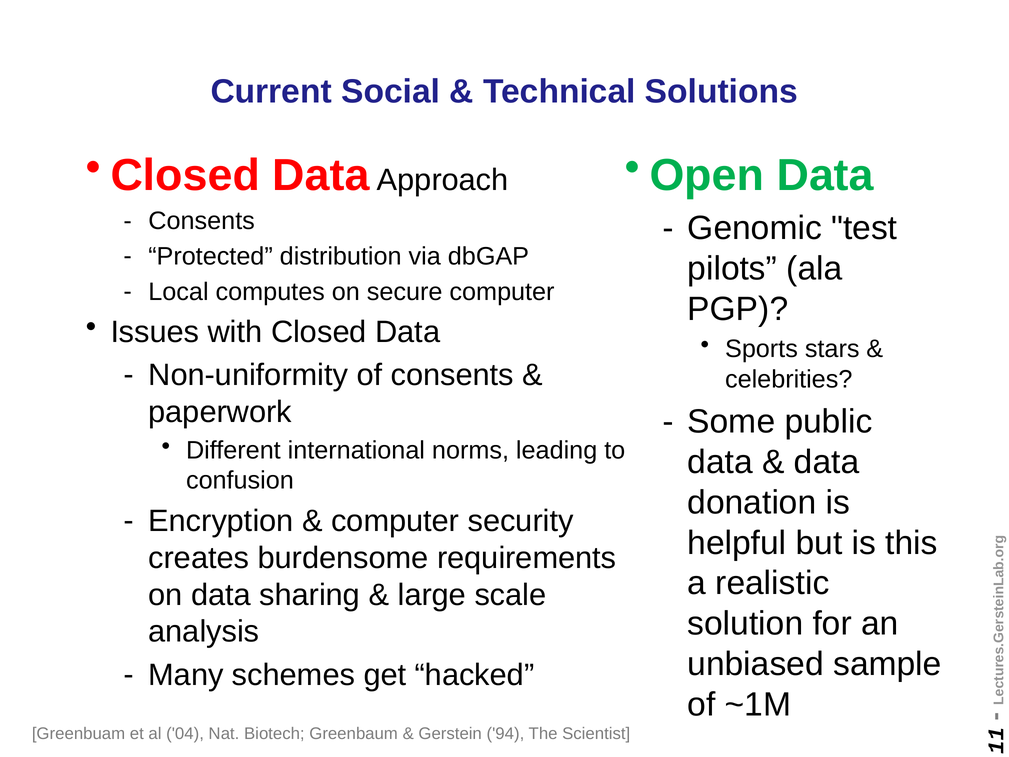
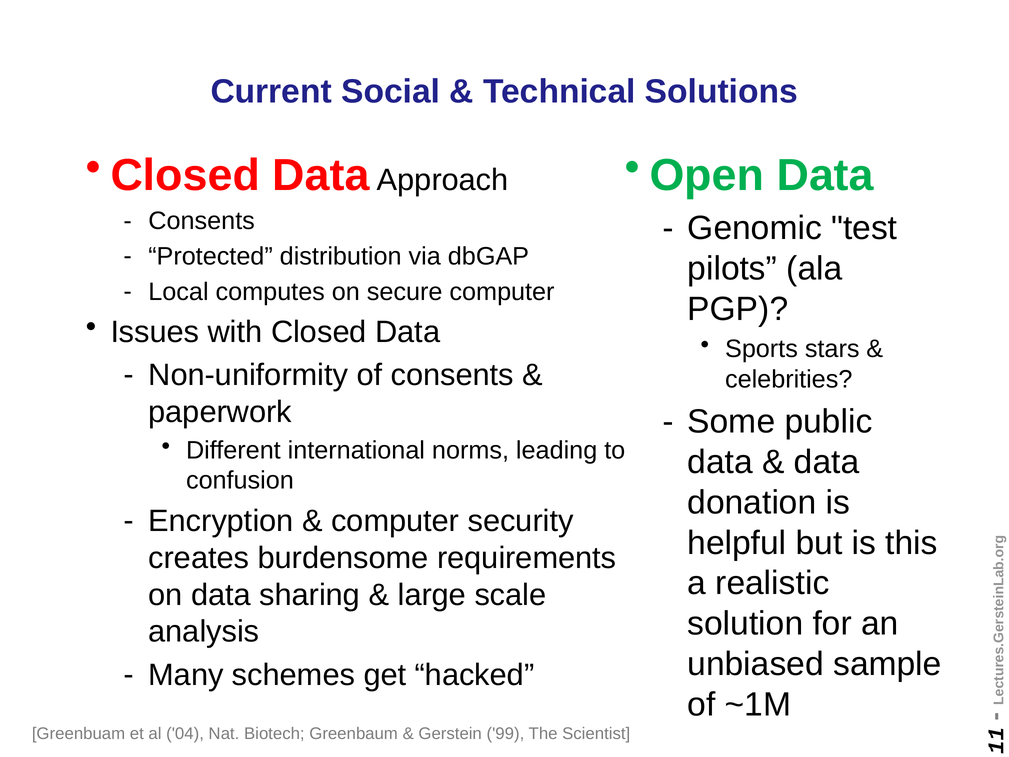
94: 94 -> 99
